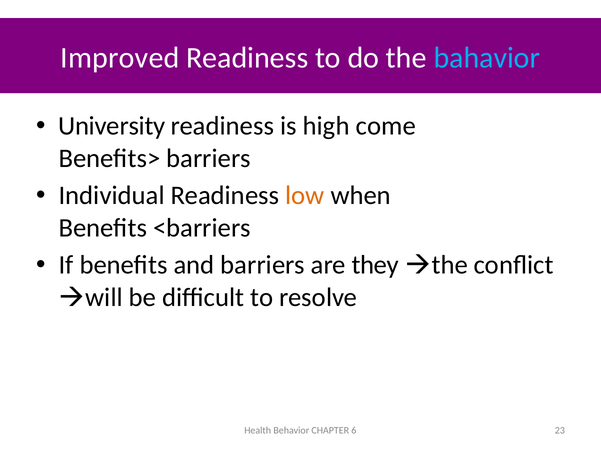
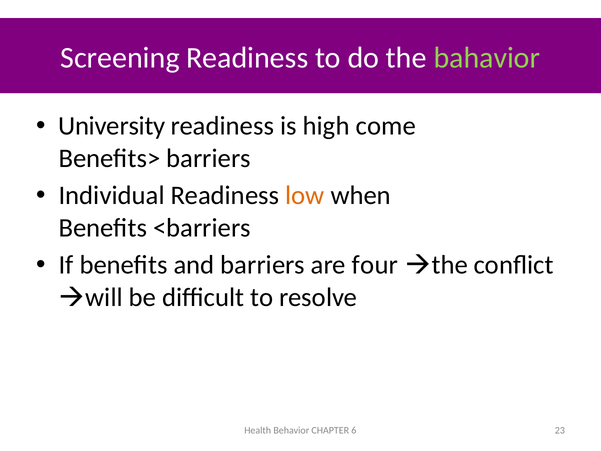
Improved: Improved -> Screening
bahavior colour: light blue -> light green
they: they -> four
